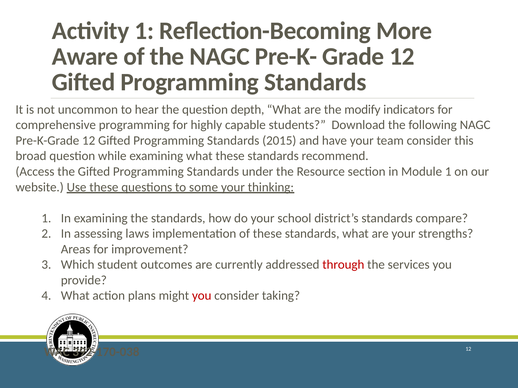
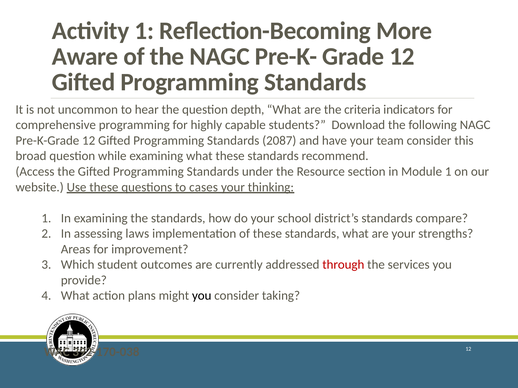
modify: modify -> criteria
2015: 2015 -> 2087
some: some -> cases
you at (202, 296) colour: red -> black
